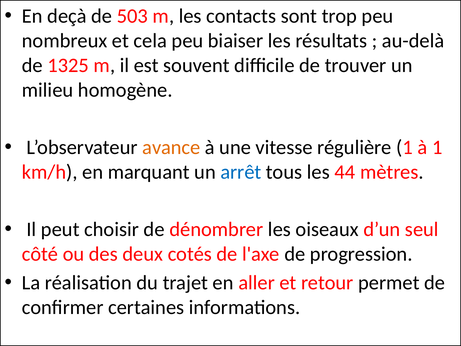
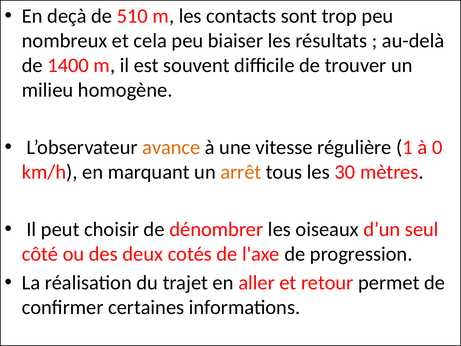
503: 503 -> 510
1325: 1325 -> 1400
à 1: 1 -> 0
arrêt colour: blue -> orange
44: 44 -> 30
